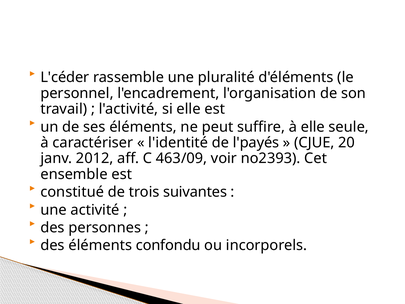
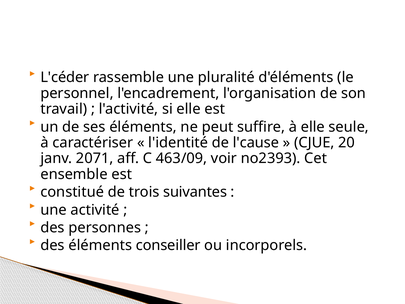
l'payés: l'payés -> l'cause
2012: 2012 -> 2071
confondu: confondu -> conseiller
